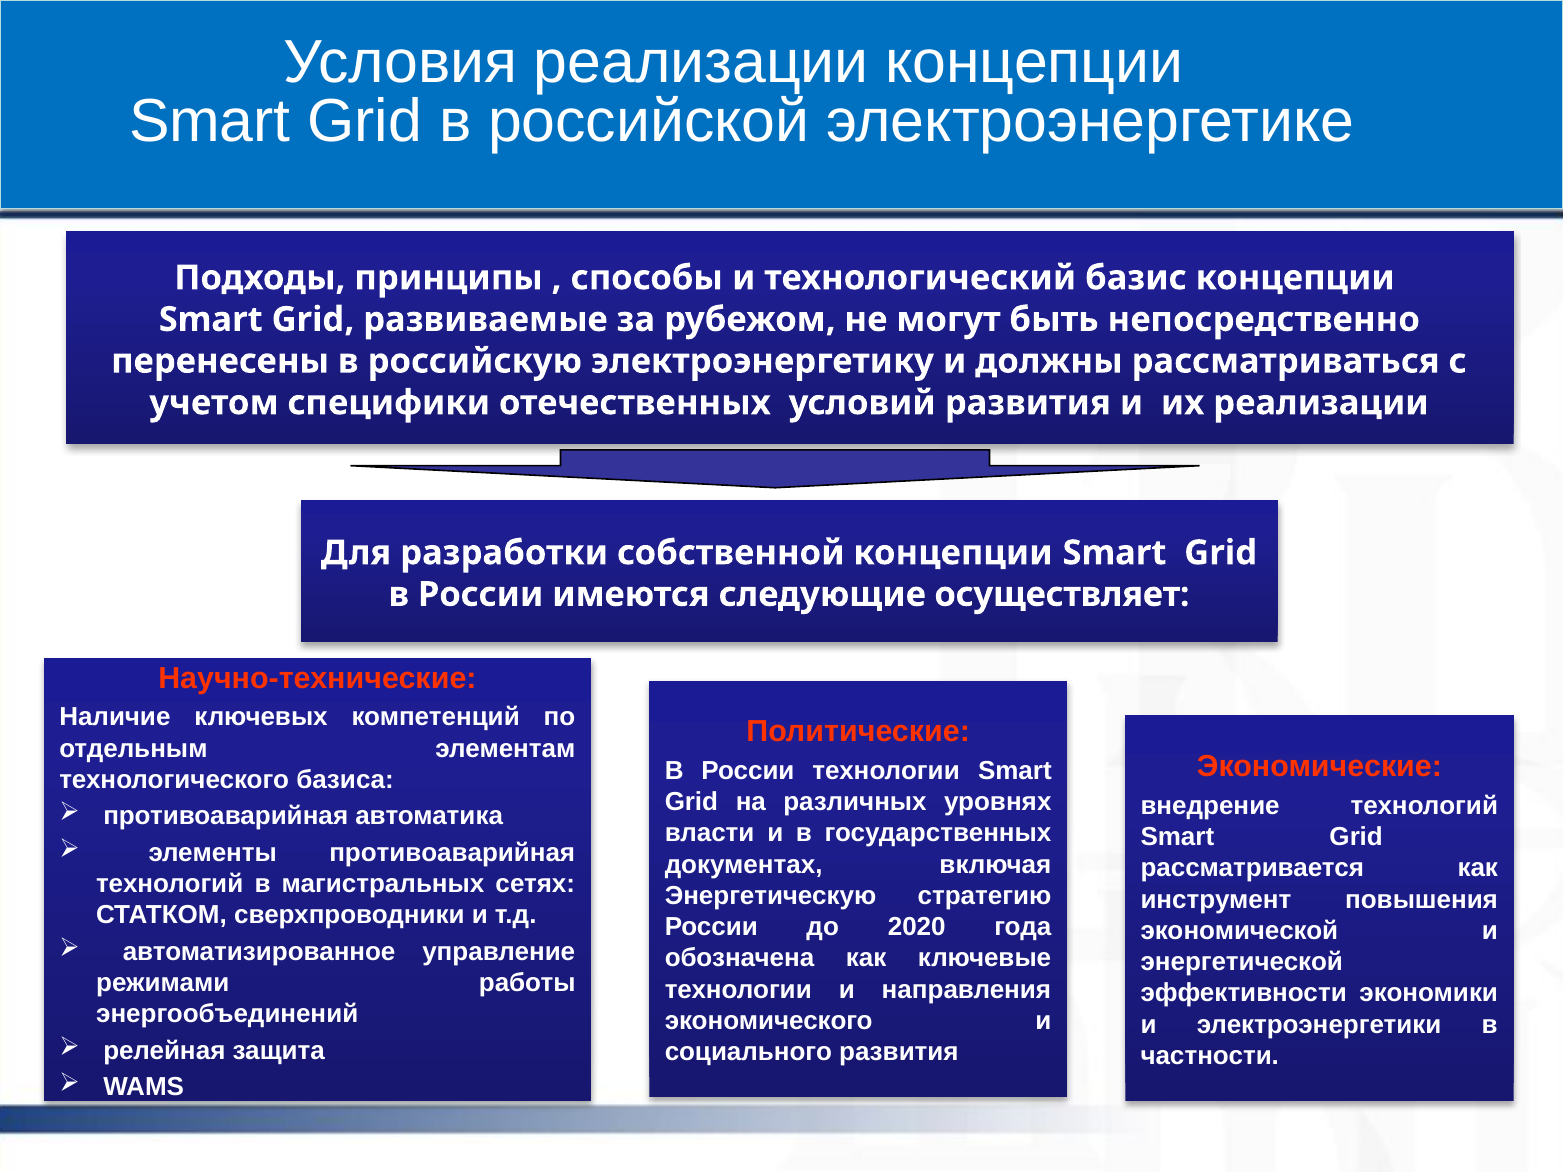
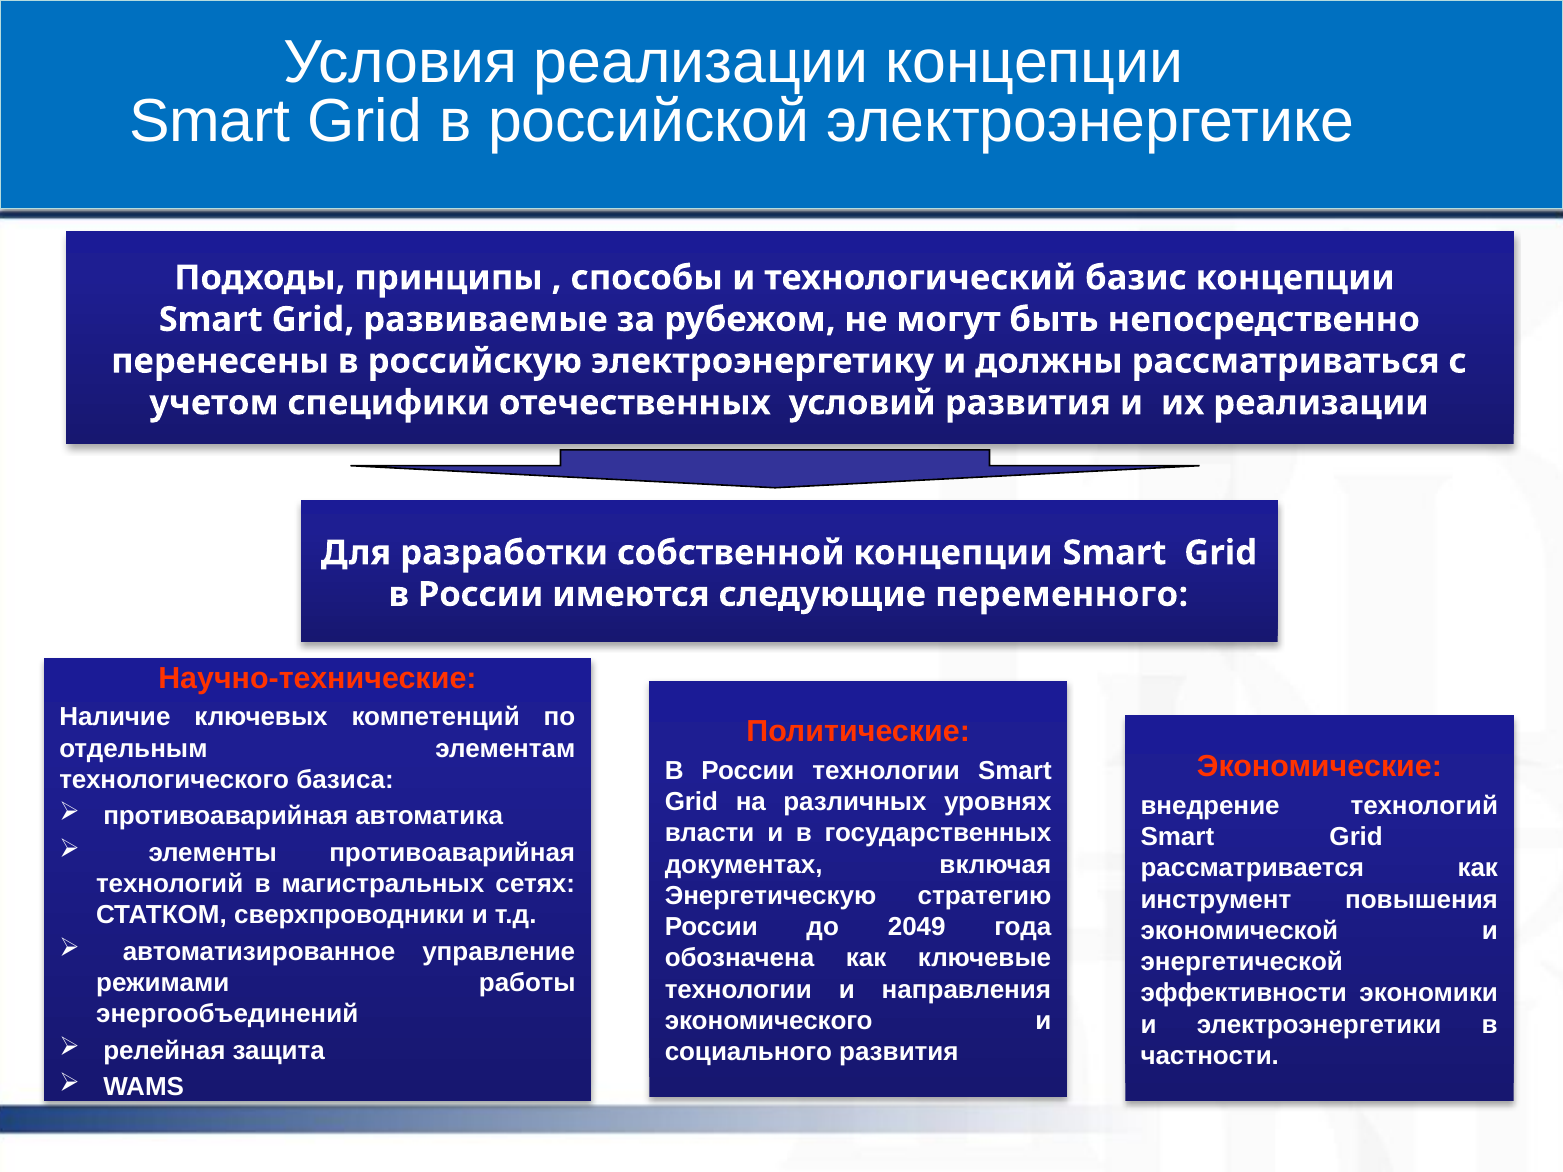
осуществляет: осуществляет -> переменного
2020: 2020 -> 2049
